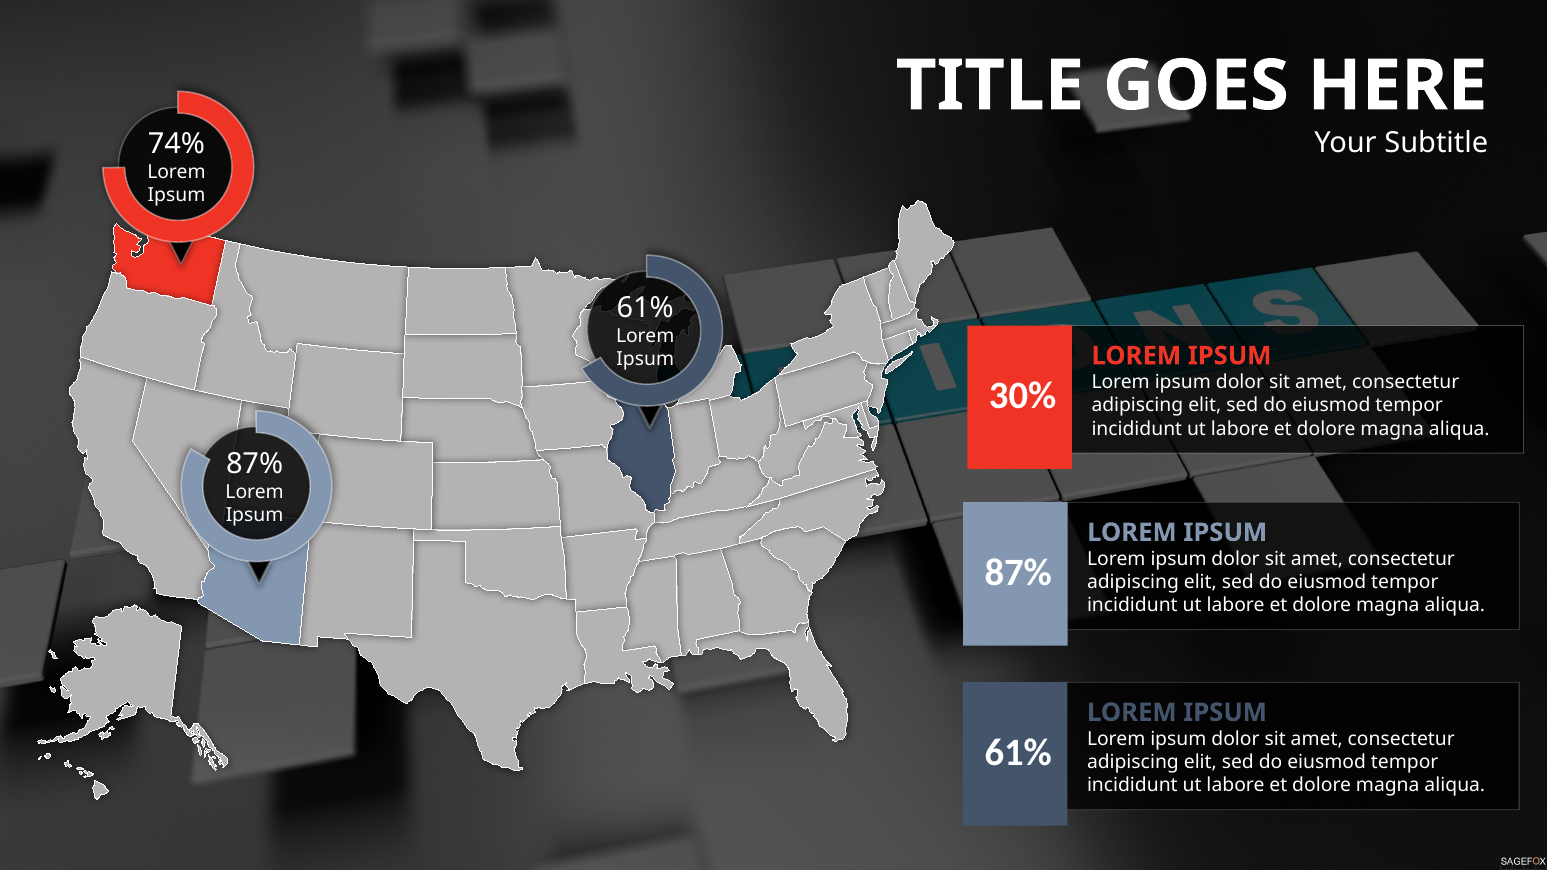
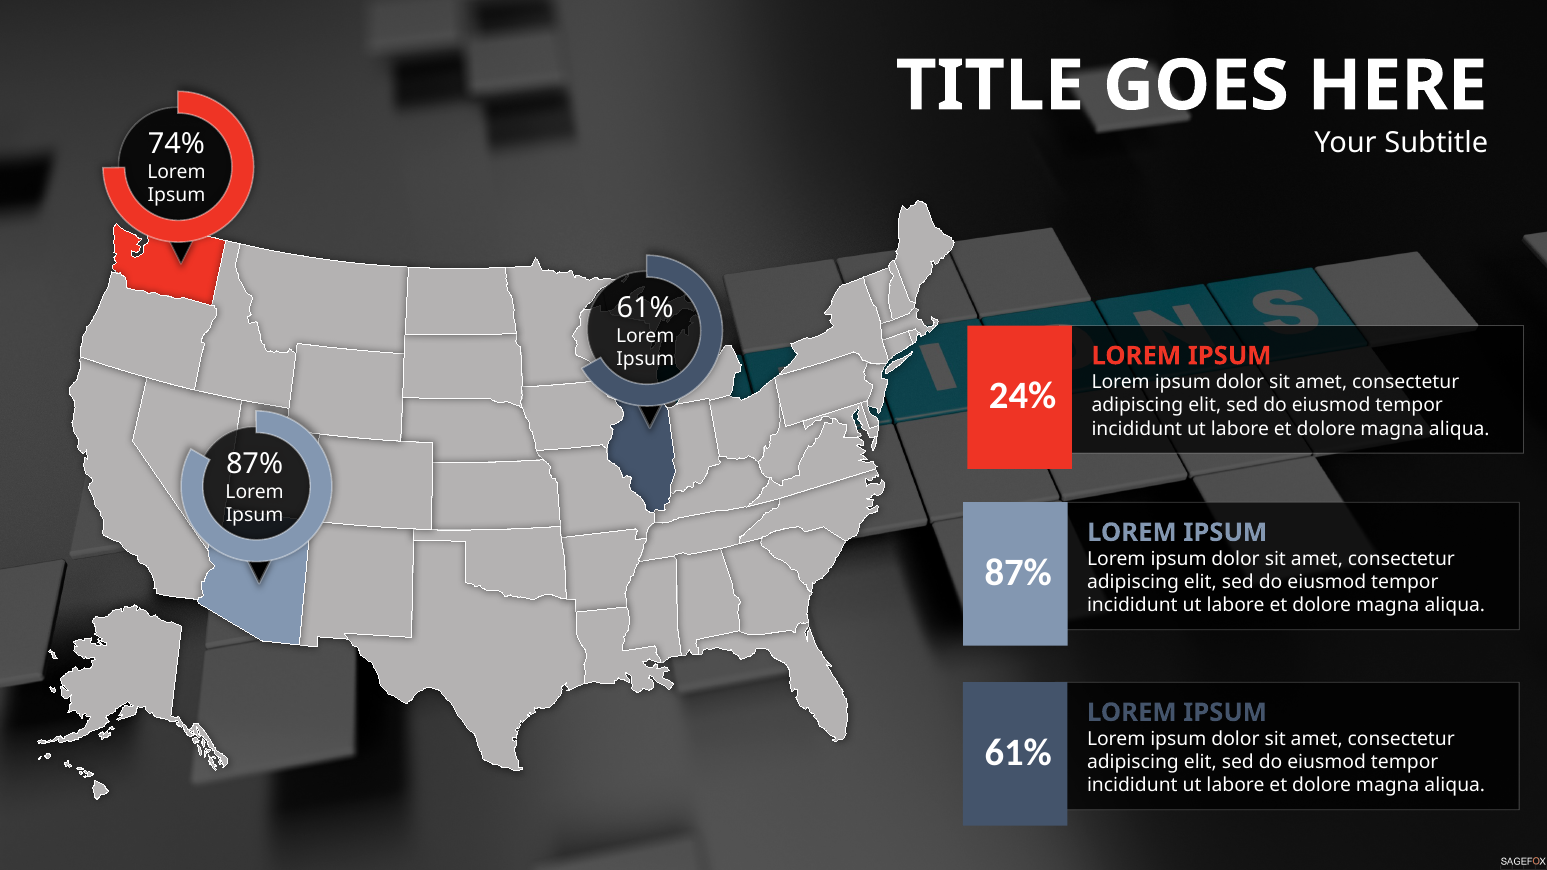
30%: 30% -> 24%
